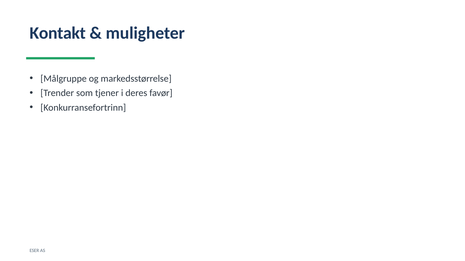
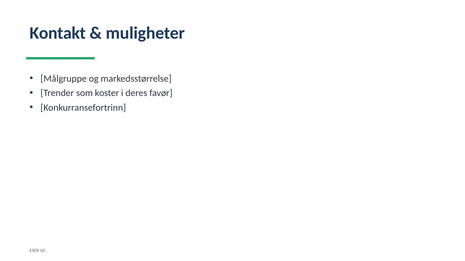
tjener: tjener -> koster
